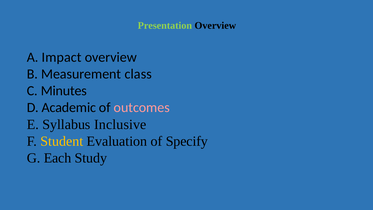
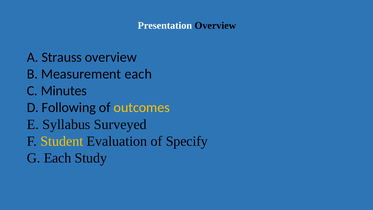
Presentation colour: light green -> white
Impact: Impact -> Strauss
Measurement class: class -> each
Academic: Academic -> Following
outcomes colour: pink -> yellow
Inclusive: Inclusive -> Surveyed
